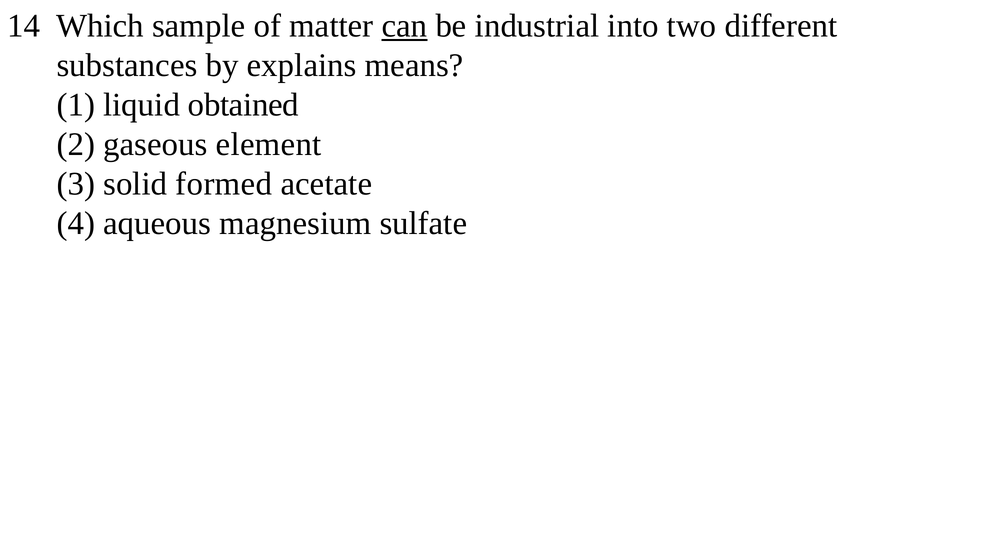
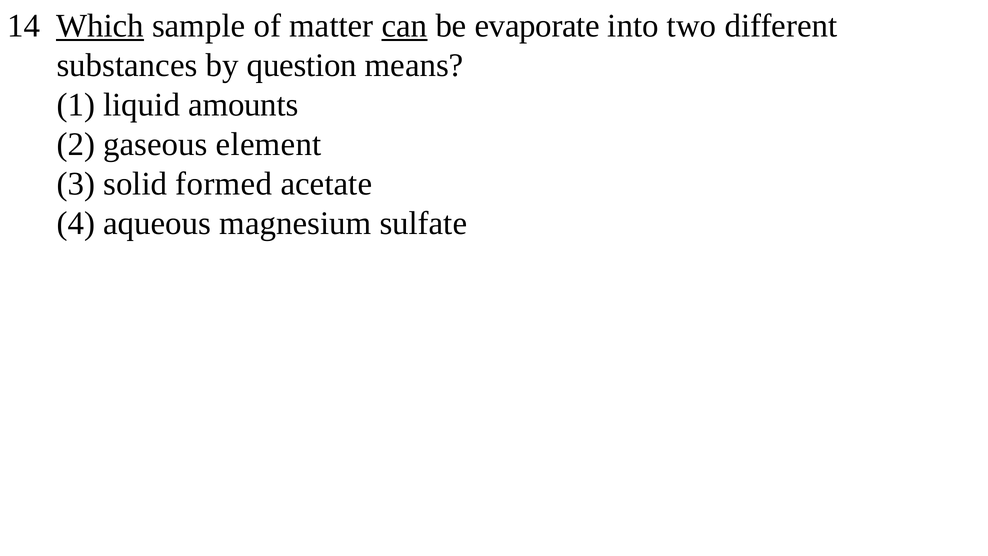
Which underline: none -> present
industrial: industrial -> evaporate
explains: explains -> question
obtained: obtained -> amounts
